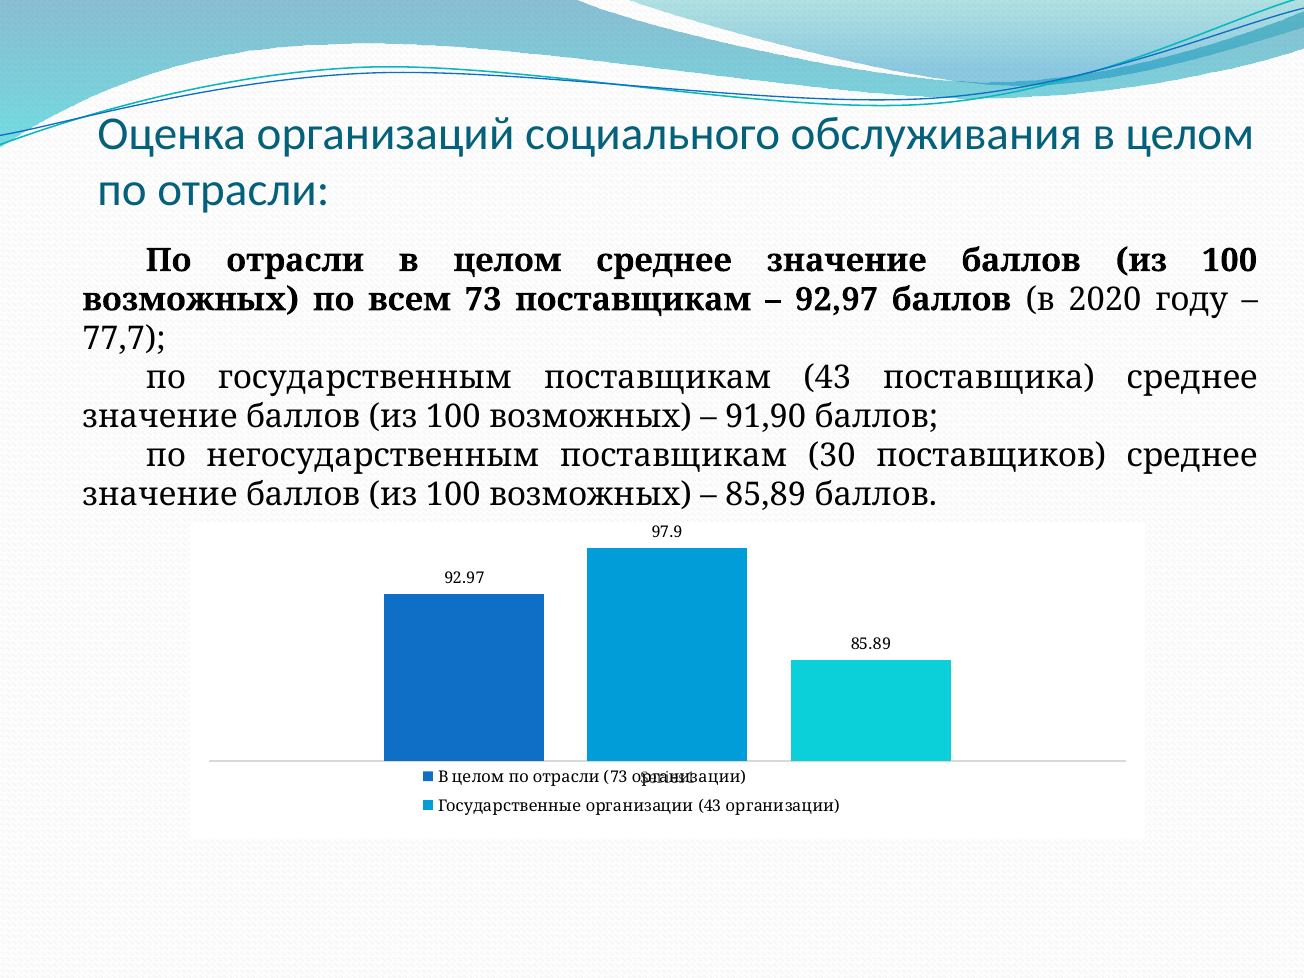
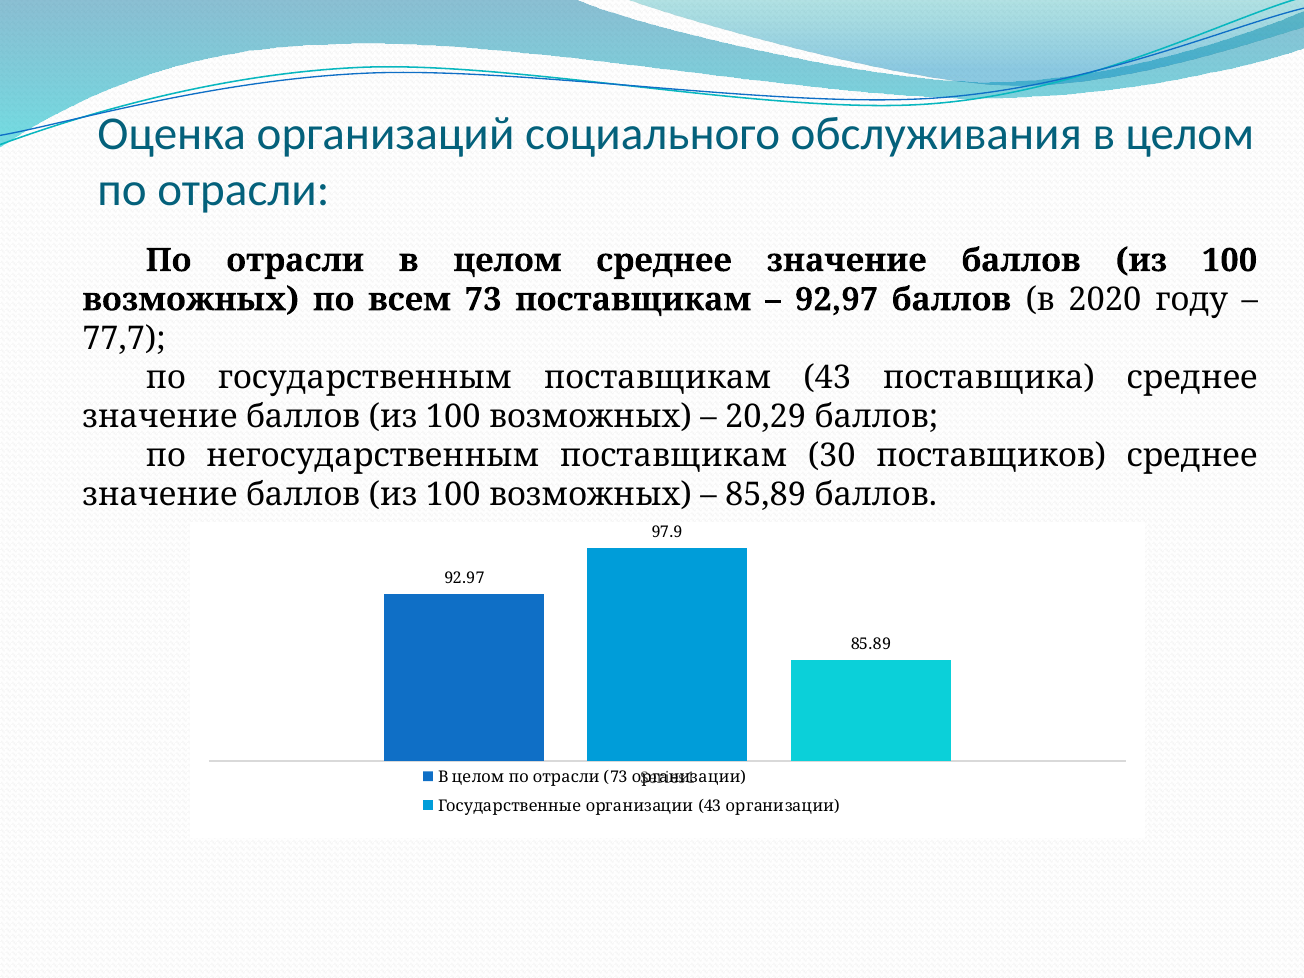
91,90: 91,90 -> 20,29
